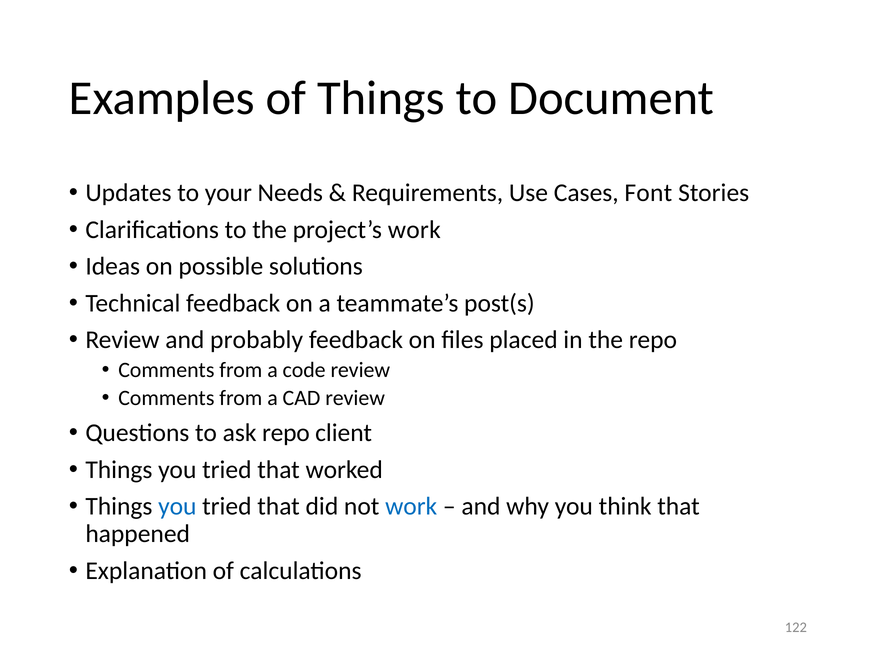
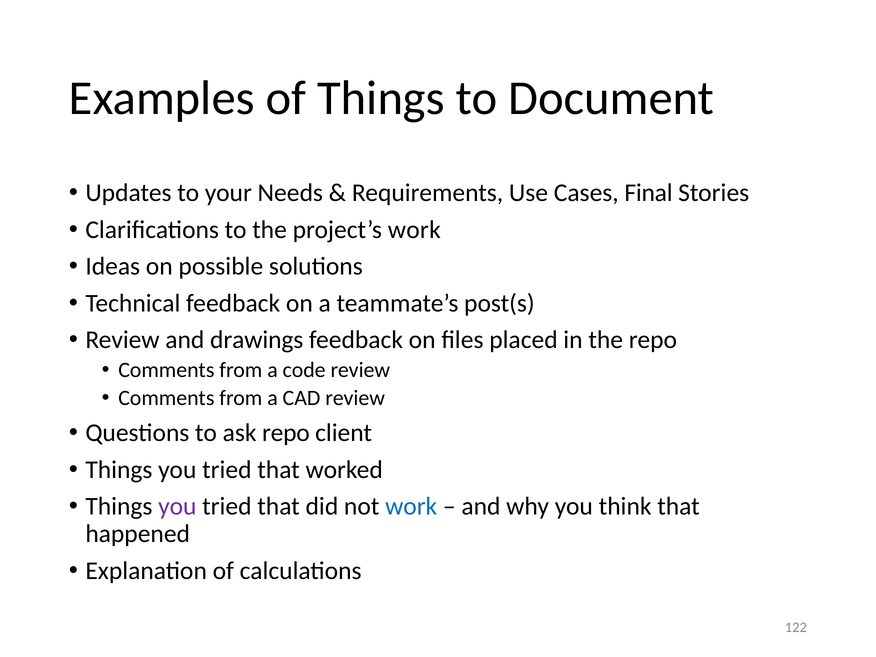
Font: Font -> Final
probably: probably -> drawings
you at (177, 506) colour: blue -> purple
